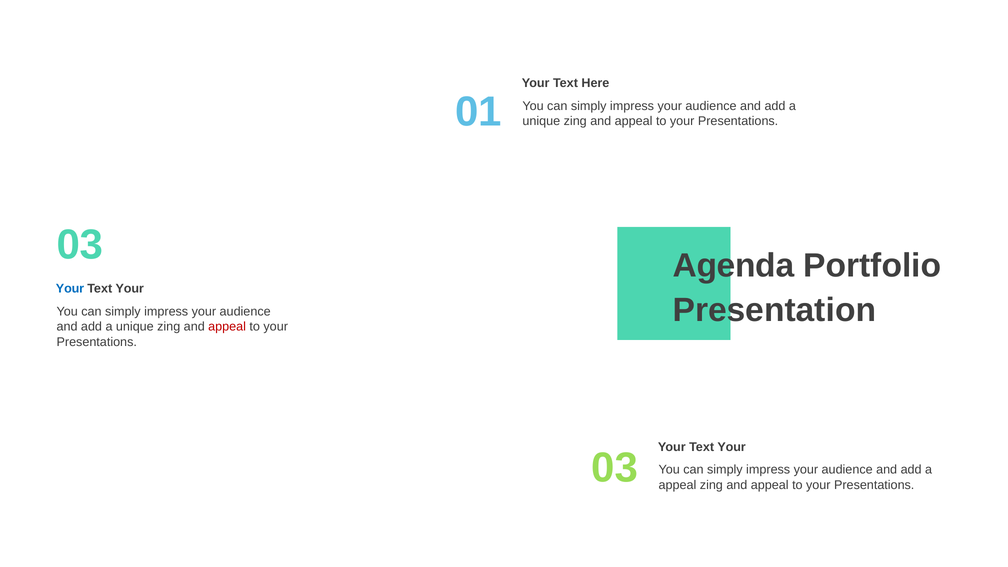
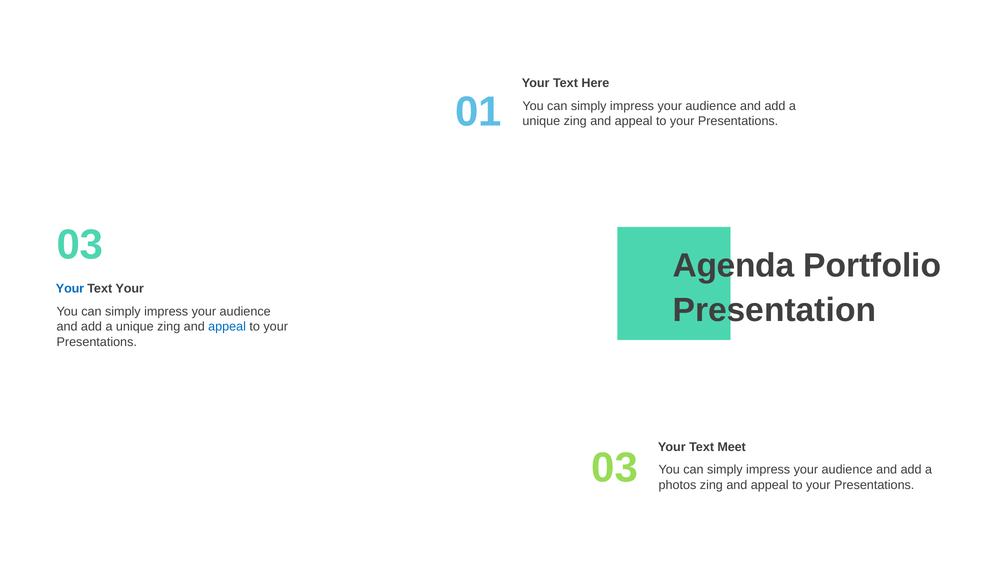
appeal at (227, 327) colour: red -> blue
Your at (732, 447): Your -> Meet
appeal at (677, 485): appeal -> photos
